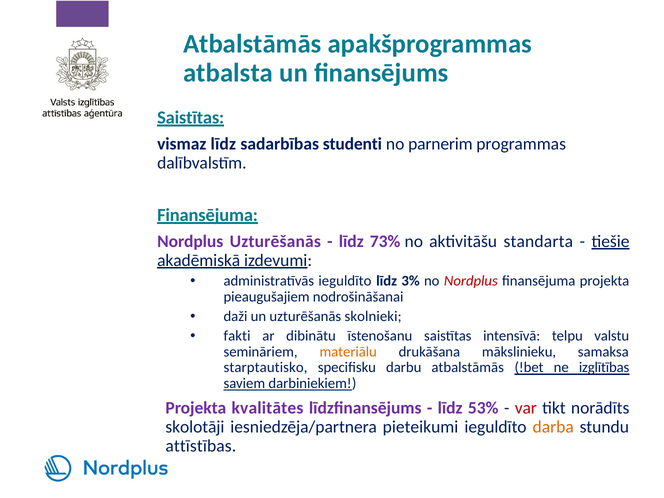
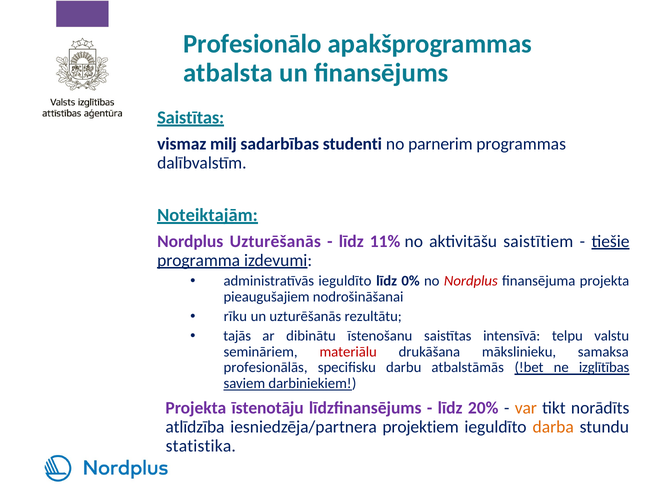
Atbalstāmās at (252, 44): Atbalstāmās -> Profesionālo
vismaz līdz: līdz -> milj
Finansējuma at (208, 215): Finansējuma -> Noteiktajām
73%: 73% -> 11%
standarta: standarta -> saistītiem
akadēmiskā: akadēmiskā -> programma
3%: 3% -> 0%
daži: daži -> rīku
skolnieki: skolnieki -> rezultātu
fakti: fakti -> tajās
materiālu colour: orange -> red
starptautisko: starptautisko -> profesionālās
kvalitātes: kvalitātes -> īstenotāju
53%: 53% -> 20%
var colour: red -> orange
skolotāji: skolotāji -> atlīdzība
pieteikumi: pieteikumi -> projektiem
attīstības: attīstības -> statistika
